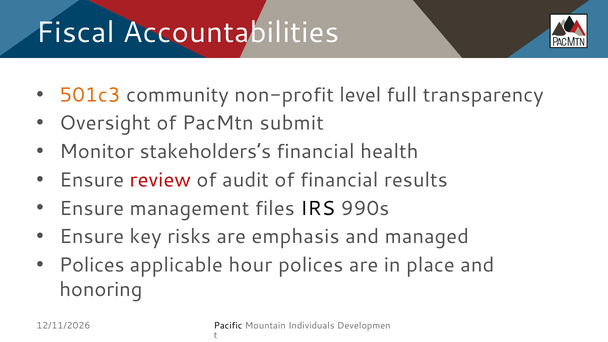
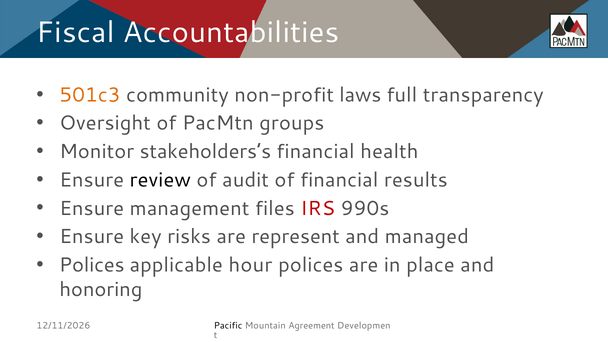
level: level -> laws
submit: submit -> groups
review colour: red -> black
IRS colour: black -> red
emphasis: emphasis -> represent
Individuals: Individuals -> Agreement
